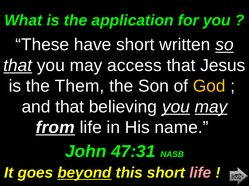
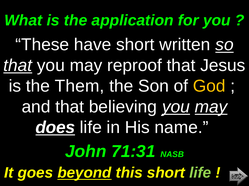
access: access -> reproof
from: from -> does
47:31: 47:31 -> 71:31
life at (200, 173) colour: pink -> light green
